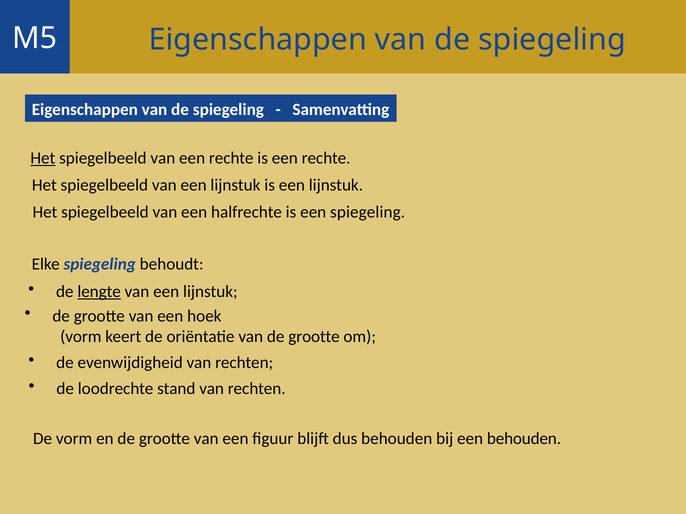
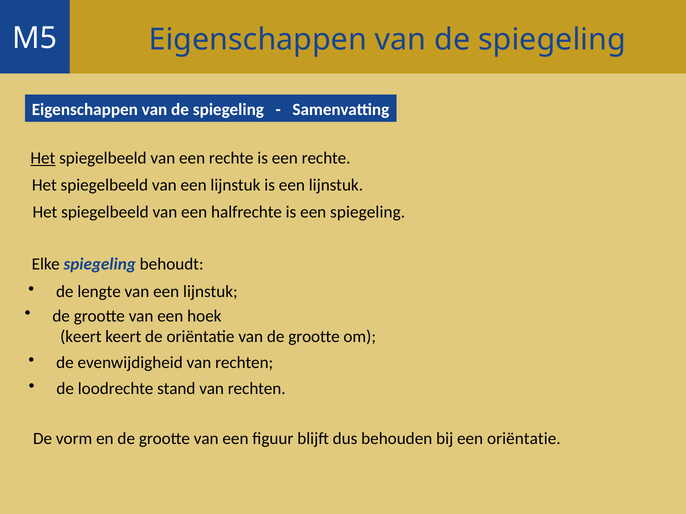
lengte underline: present -> none
vorm at (81, 337): vorm -> keert
een behouden: behouden -> oriëntatie
